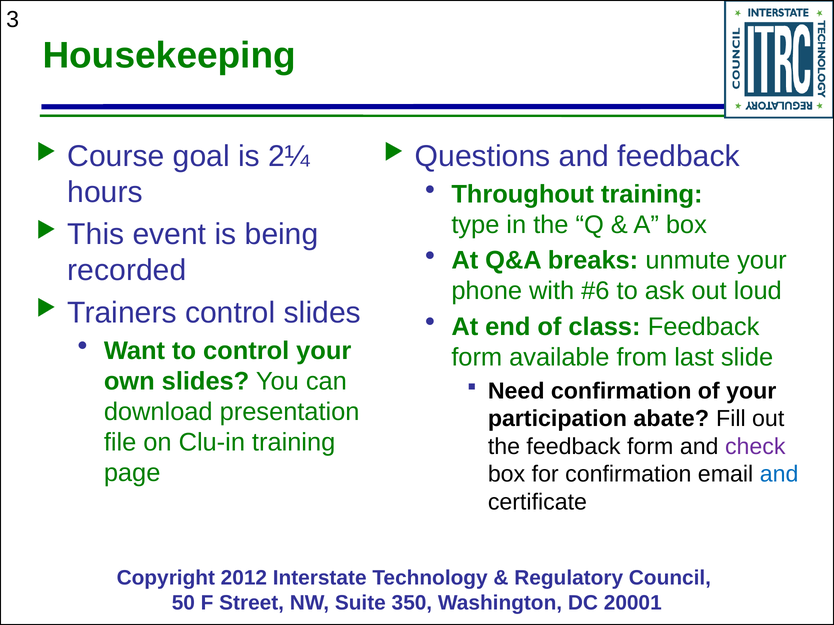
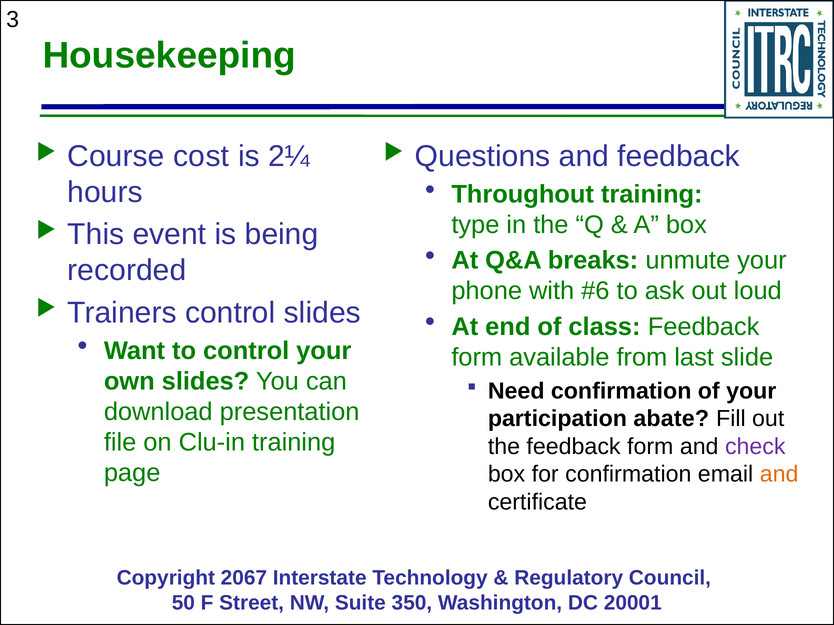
goal: goal -> cost
and at (779, 475) colour: blue -> orange
2012: 2012 -> 2067
